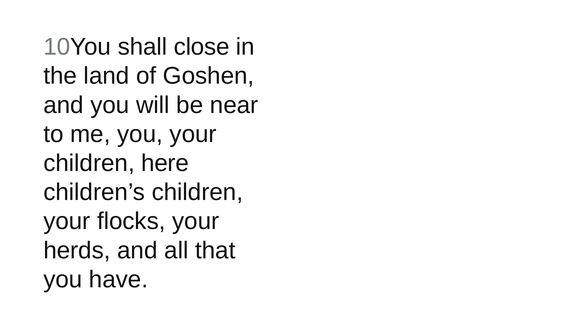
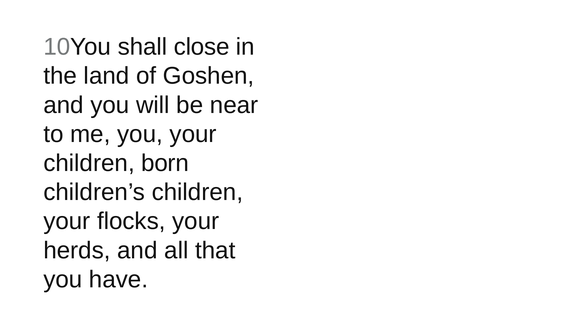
here: here -> born
